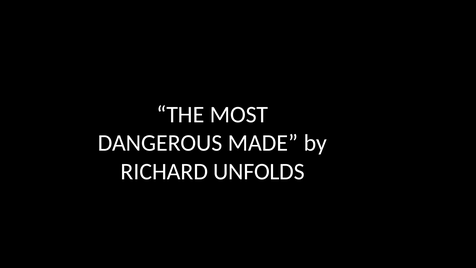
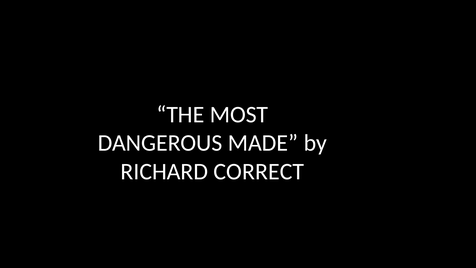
UNFOLDS: UNFOLDS -> CORRECT
